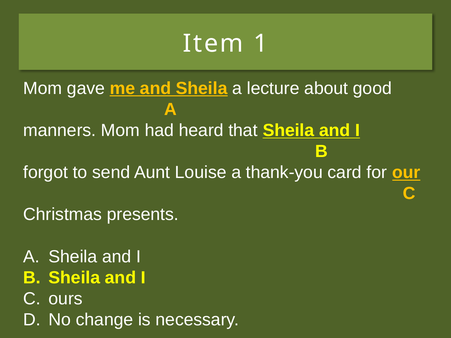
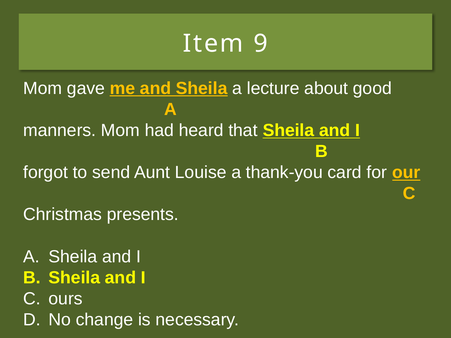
1: 1 -> 9
